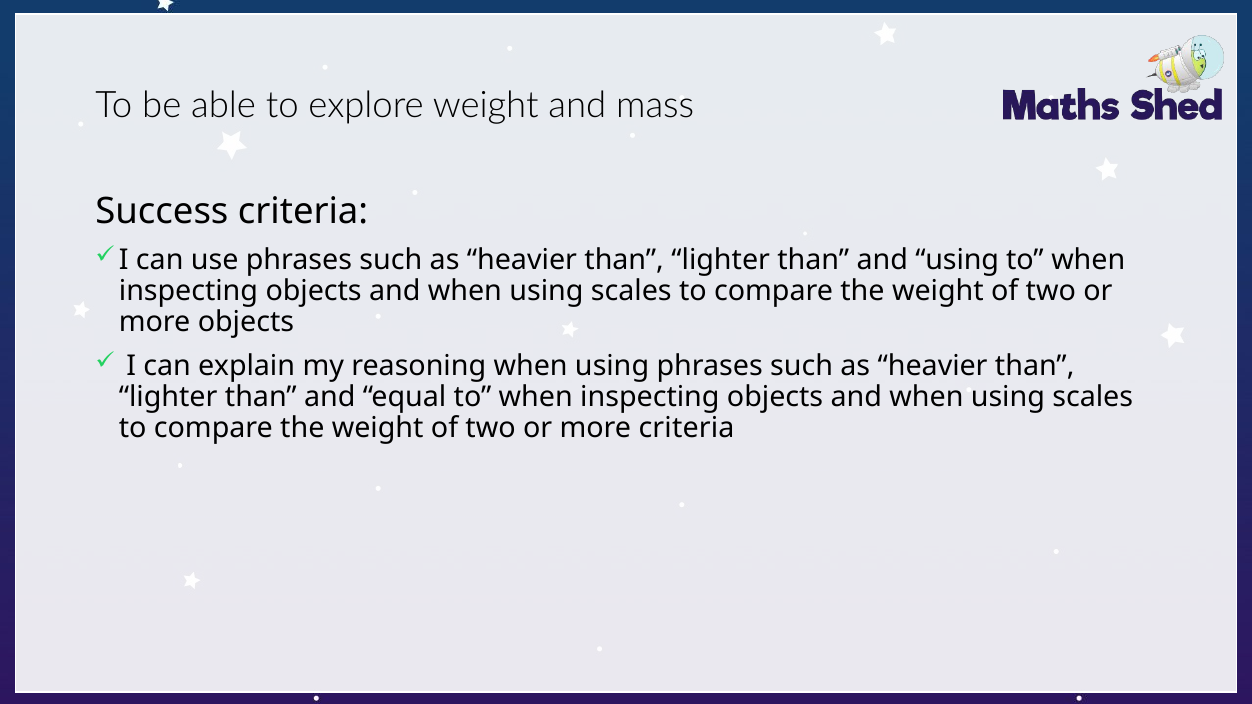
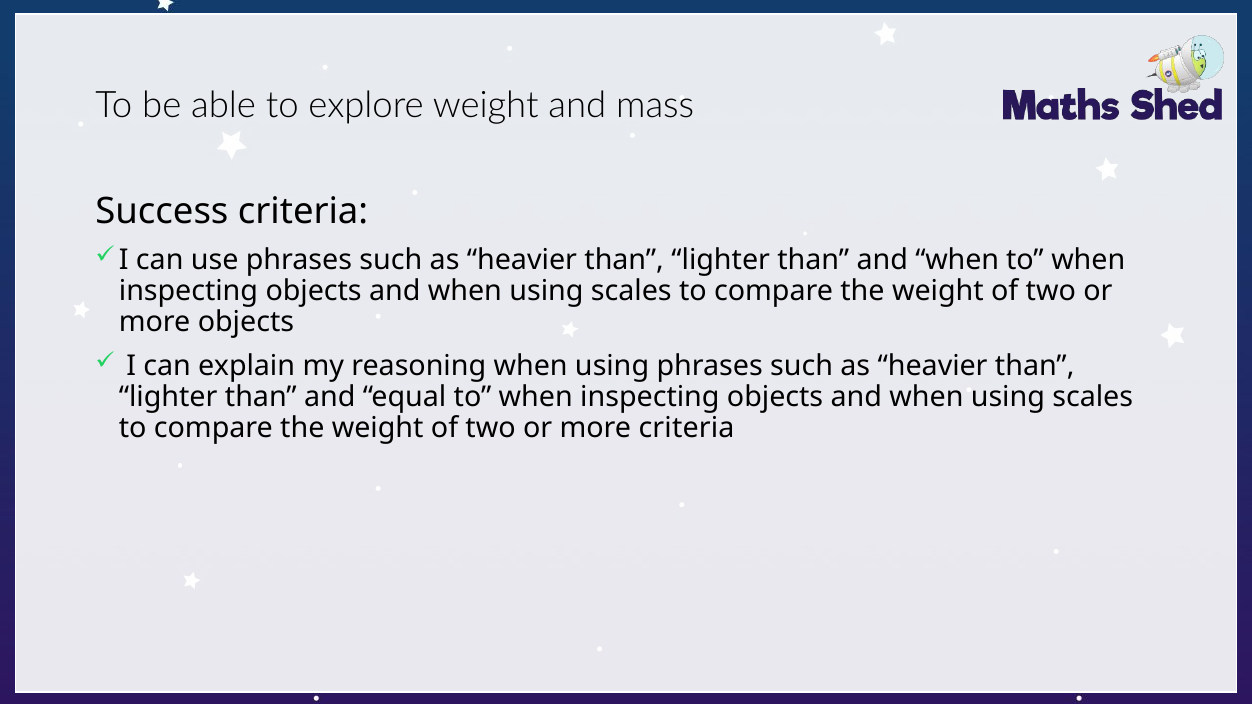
than and using: using -> when
